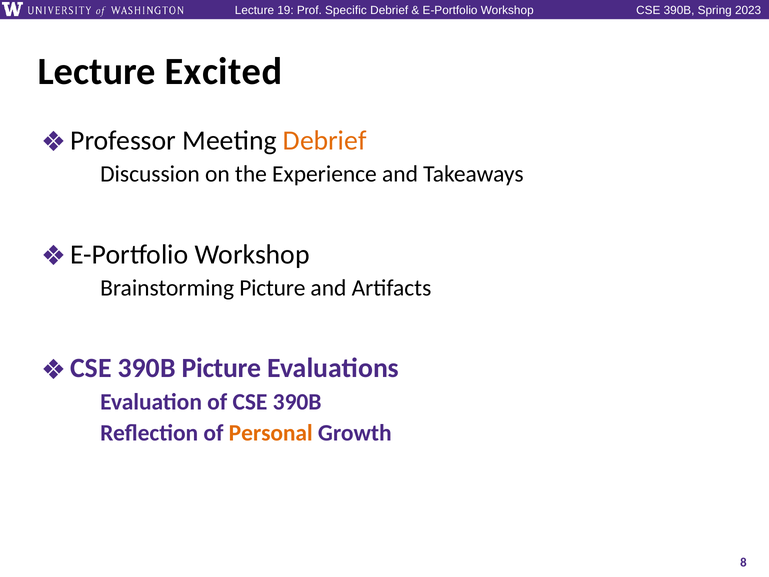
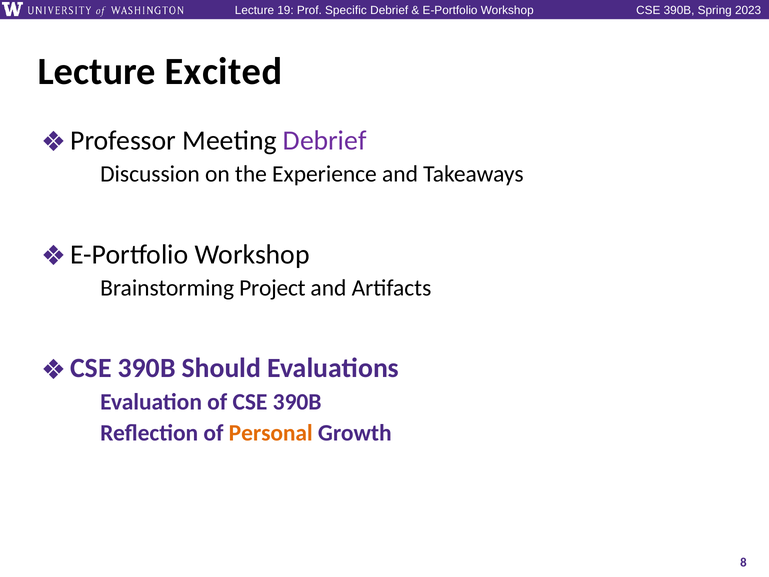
Debrief at (325, 140) colour: orange -> purple
Picture at (272, 288): Picture -> Project
390B Picture: Picture -> Should
